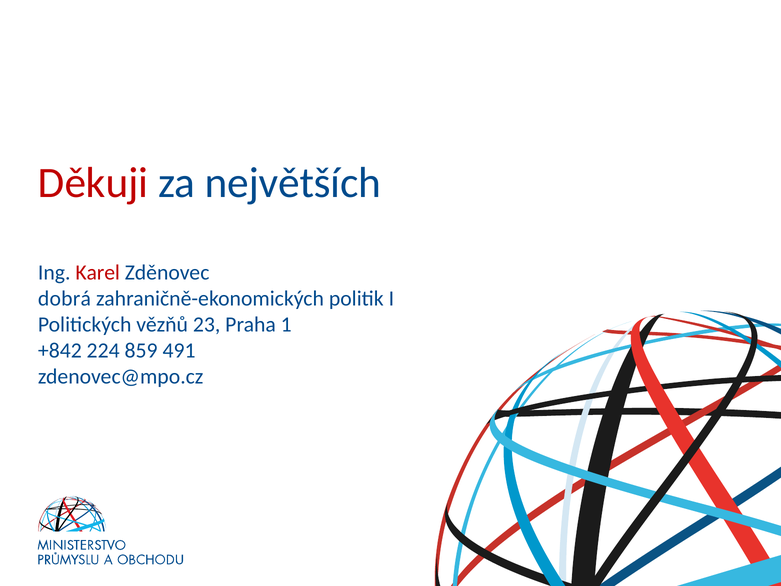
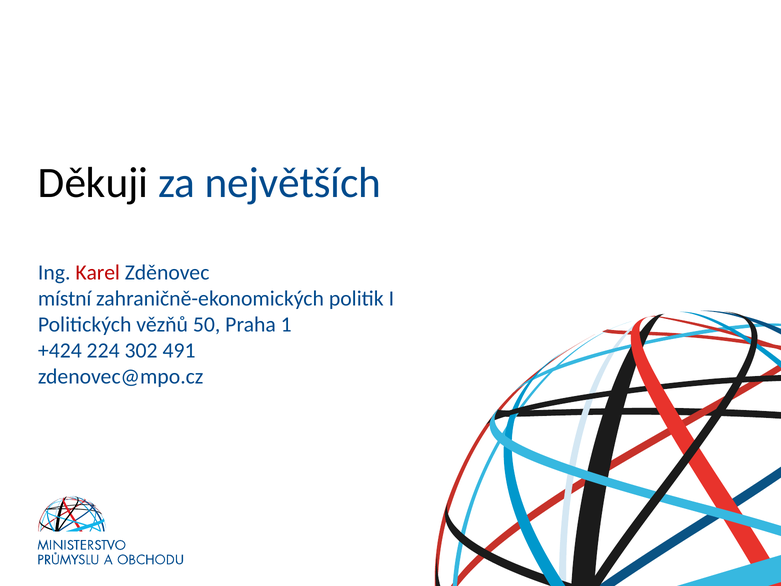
Děkuji colour: red -> black
dobrá: dobrá -> místní
23: 23 -> 50
+842: +842 -> +424
859: 859 -> 302
